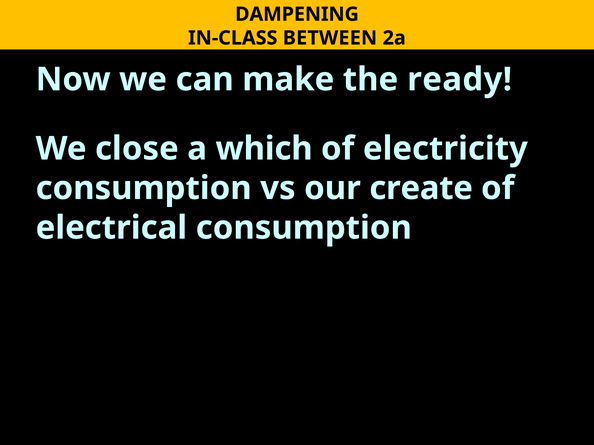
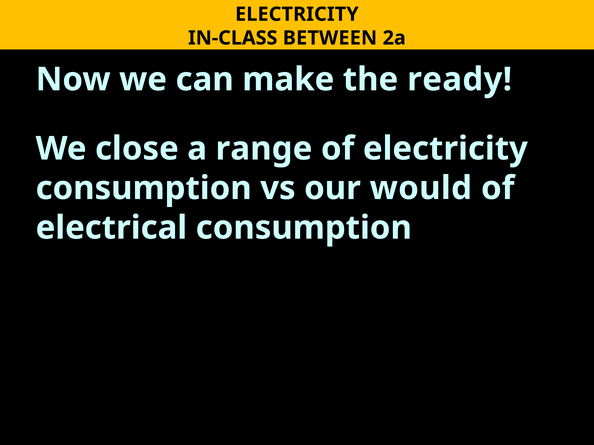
DAMPENING at (297, 14): DAMPENING -> ELECTRICITY
which: which -> range
create: create -> would
